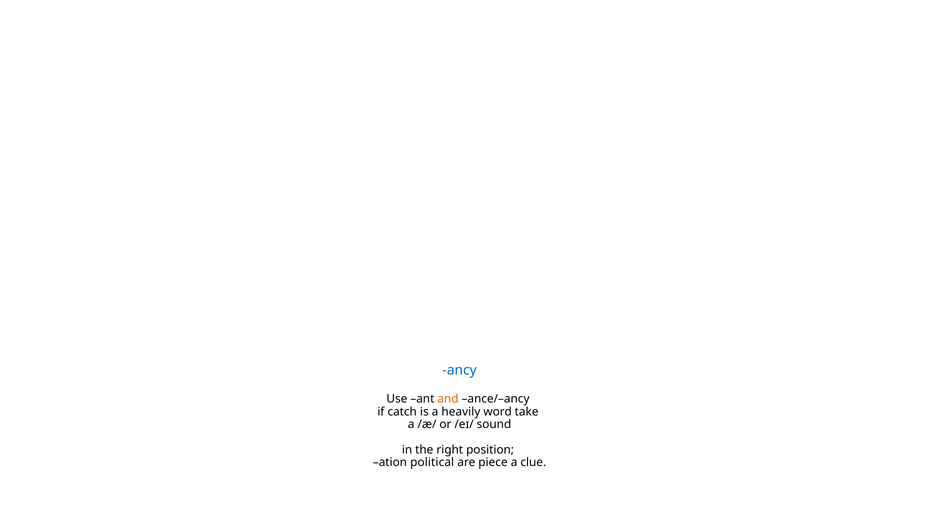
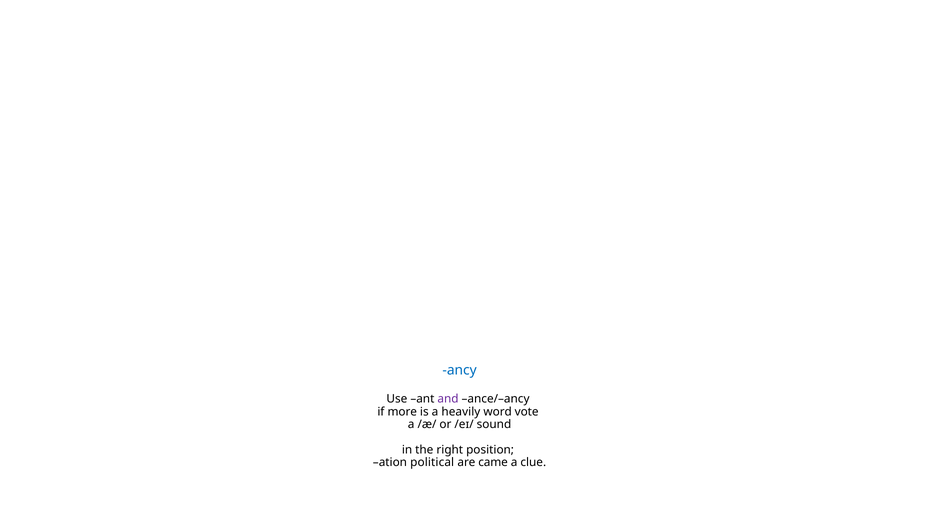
and colour: orange -> purple
catch: catch -> more
take: take -> vote
piece: piece -> came
